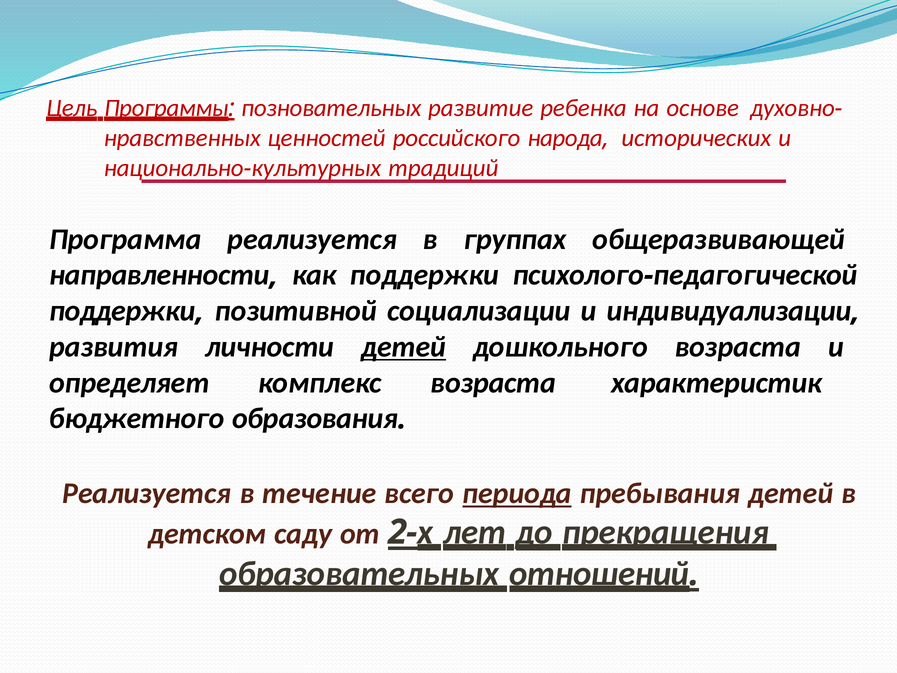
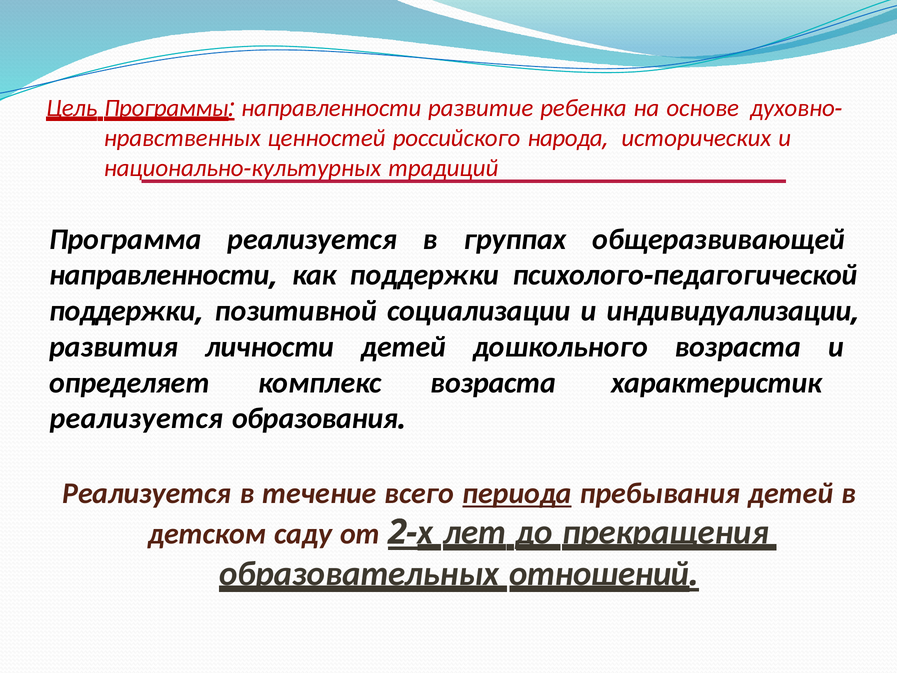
позновательных at (331, 108): позновательных -> направленности
детей at (404, 347) underline: present -> none
бюджетного at (137, 418): бюджетного -> реализуется
